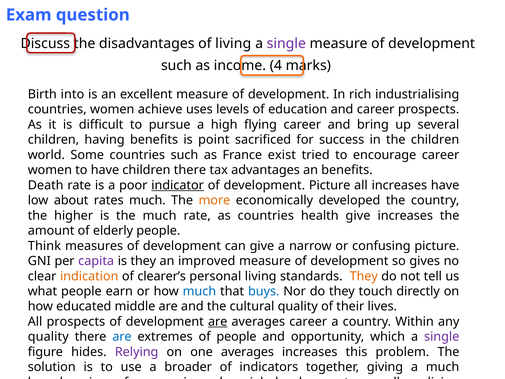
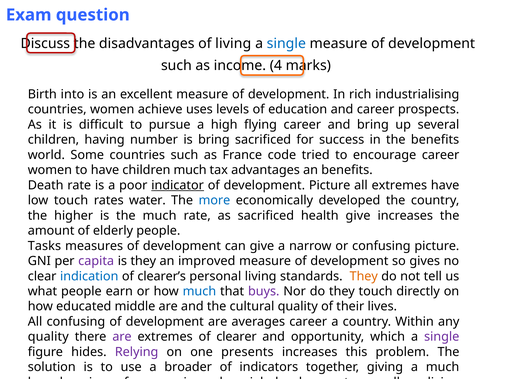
single at (286, 44) colour: purple -> blue
having benefits: benefits -> number
is point: point -> bring
the children: children -> benefits
exist: exist -> code
children there: there -> much
all increases: increases -> extremes
low about: about -> touch
rates much: much -> water
more colour: orange -> blue
as countries: countries -> sacrificed
Think: Think -> Tasks
indication colour: orange -> blue
buys colour: blue -> purple
All prospects: prospects -> confusing
are at (218, 321) underline: present -> none
are at (122, 337) colour: blue -> purple
of people: people -> clearer
one averages: averages -> presents
